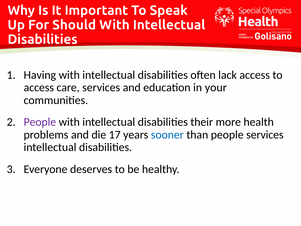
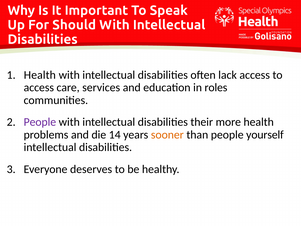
Having at (40, 75): Having -> Health
your: your -> roles
17: 17 -> 14
sooner colour: blue -> orange
people services: services -> yourself
